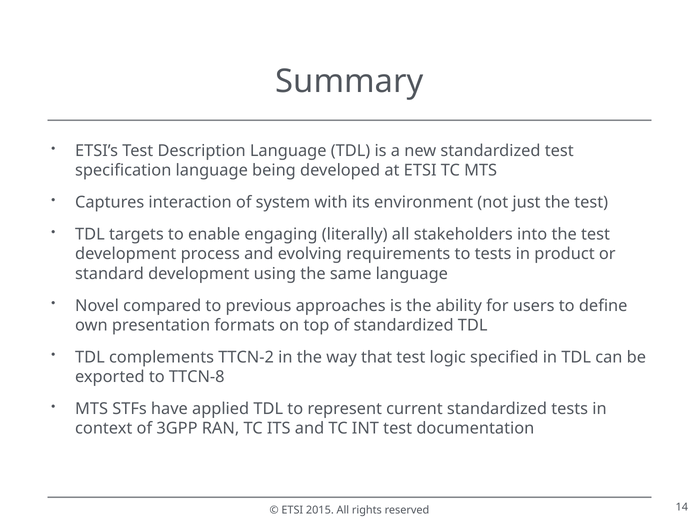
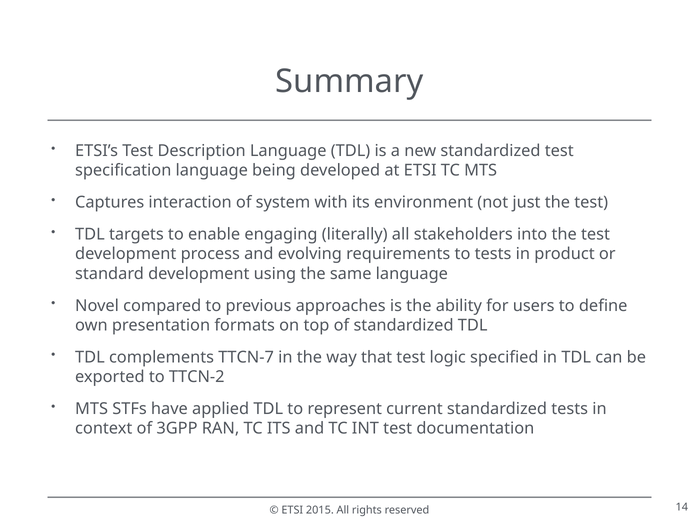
TTCN-2: TTCN-2 -> TTCN-7
TTCN-8: TTCN-8 -> TTCN-2
